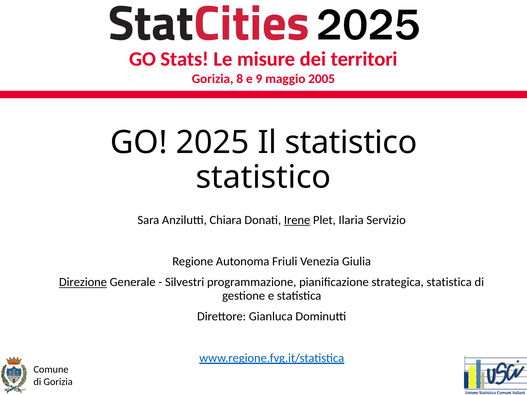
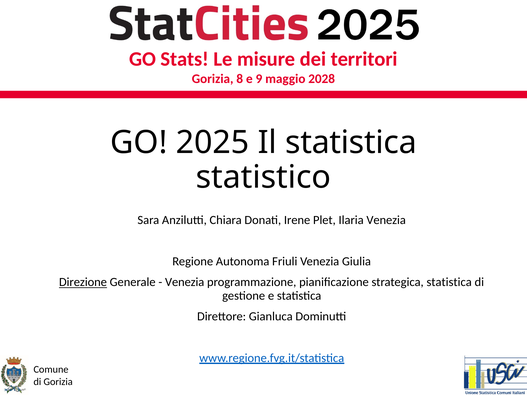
2005: 2005 -> 2028
Il statistico: statistico -> statistica
Irene underline: present -> none
Ilaria Servizio: Servizio -> Venezia
Silvestri at (185, 282): Silvestri -> Venezia
